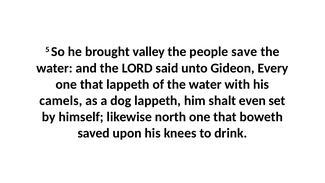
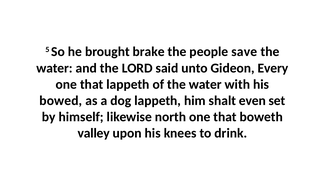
valley: valley -> brake
camels: camels -> bowed
saved: saved -> valley
